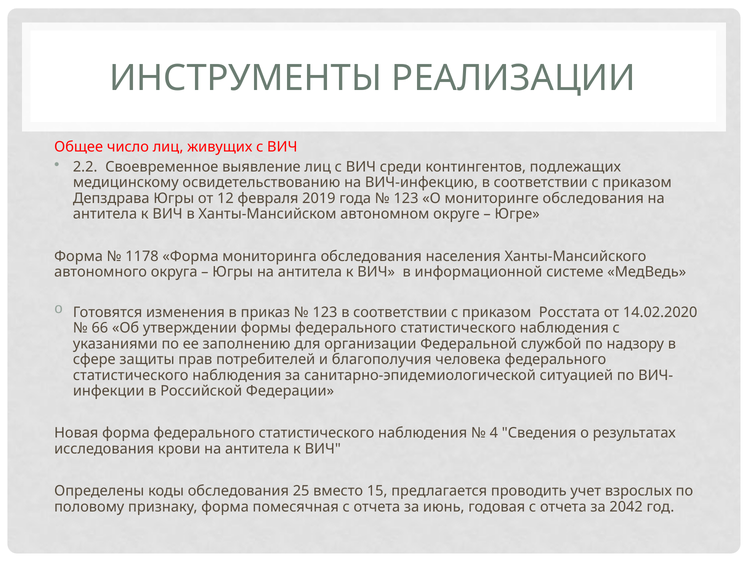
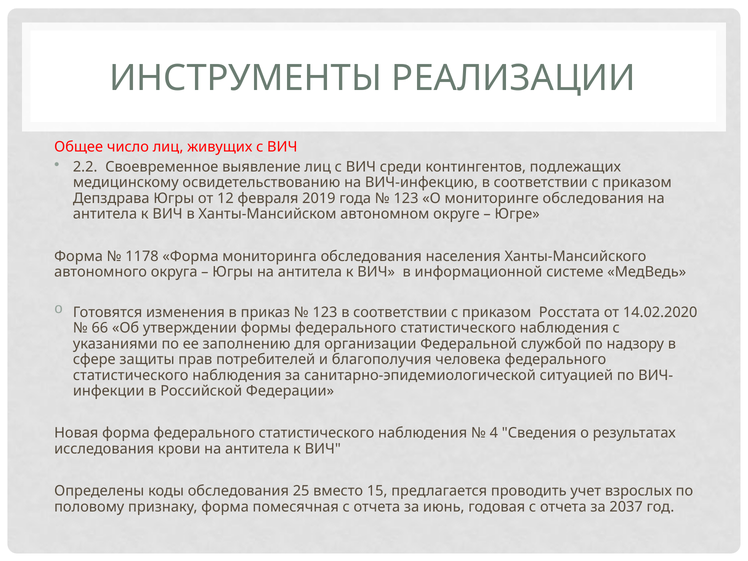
2042: 2042 -> 2037
